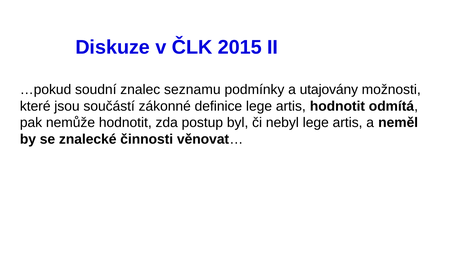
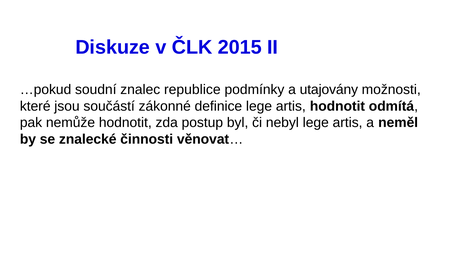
seznamu: seznamu -> republice
